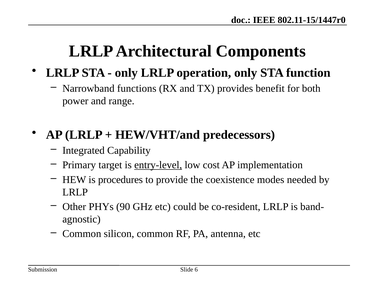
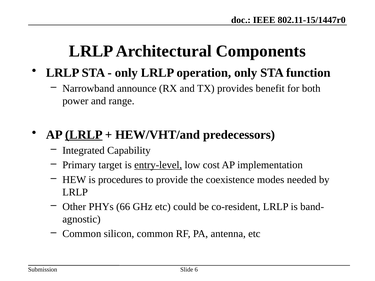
functions: functions -> announce
LRLP at (84, 135) underline: none -> present
90: 90 -> 66
